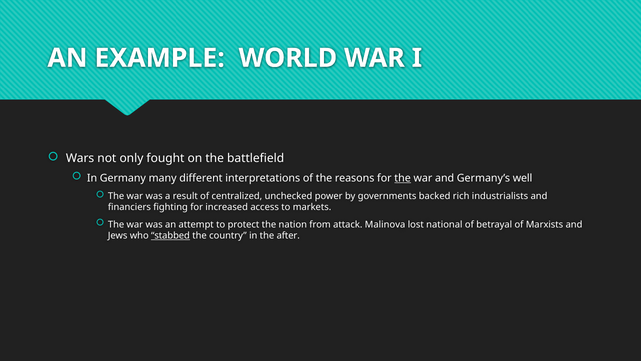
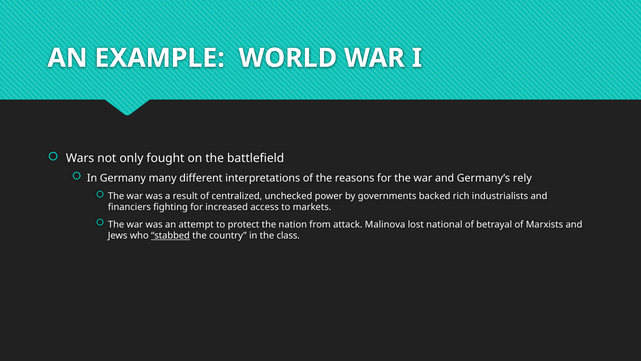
the at (403, 178) underline: present -> none
well: well -> rely
after: after -> class
